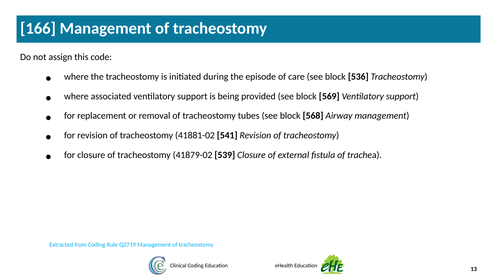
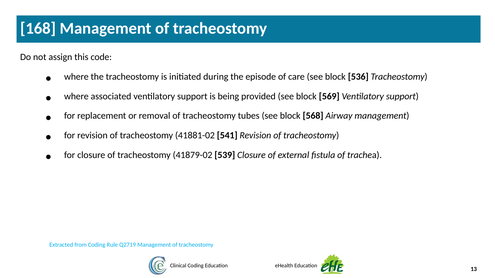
166: 166 -> 168
